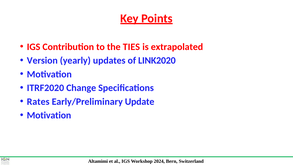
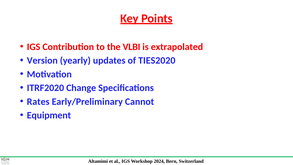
TIES: TIES -> VLBI
LINK2020: LINK2020 -> TIES2020
Update: Update -> Cannot
Motivation at (49, 115): Motivation -> Equipment
